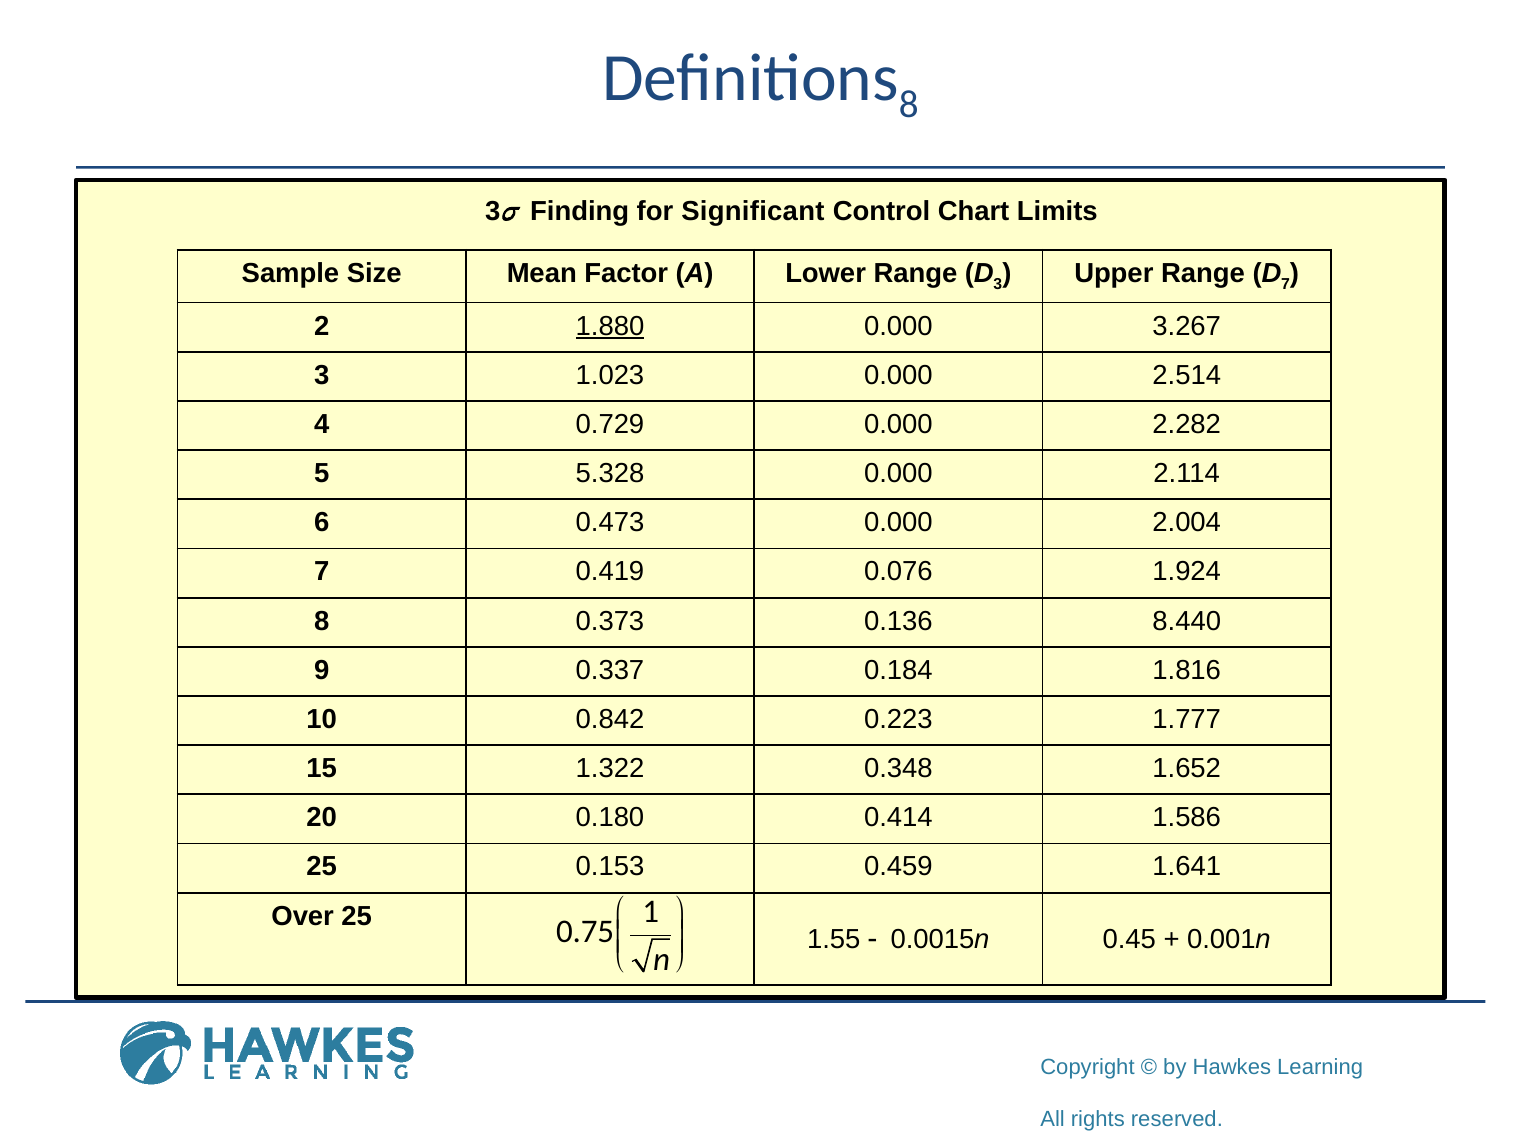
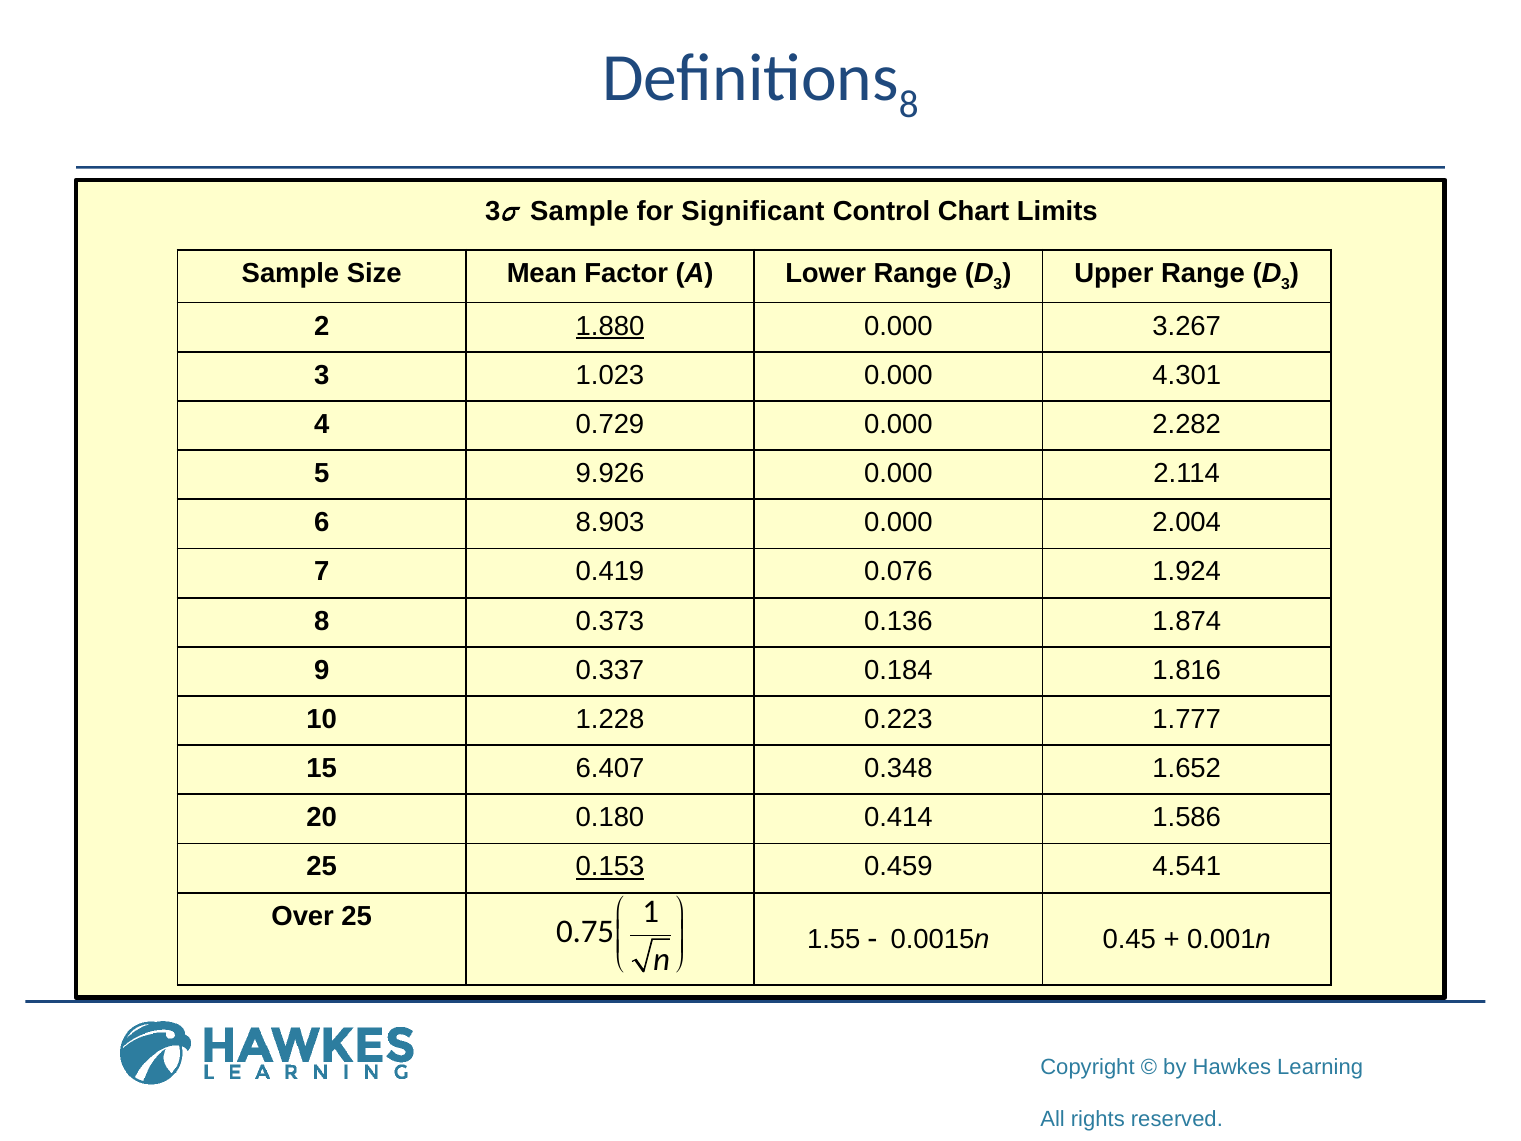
Finding at (580, 211): Finding -> Sample
7 at (1285, 284): 7 -> 3
2.514: 2.514 -> 4.301
5.328: 5.328 -> 9.926
0.473: 0.473 -> 8.903
8.440: 8.440 -> 1.874
0.842: 0.842 -> 1.228
1.322: 1.322 -> 6.407
0.153 underline: none -> present
1.641: 1.641 -> 4.541
